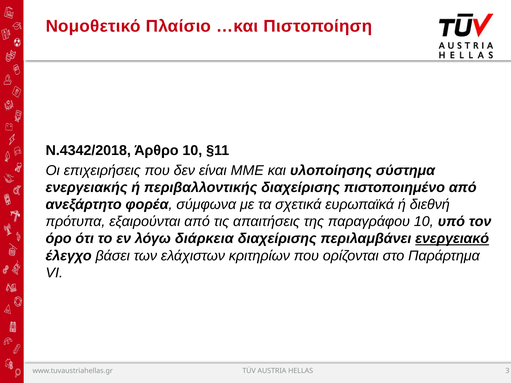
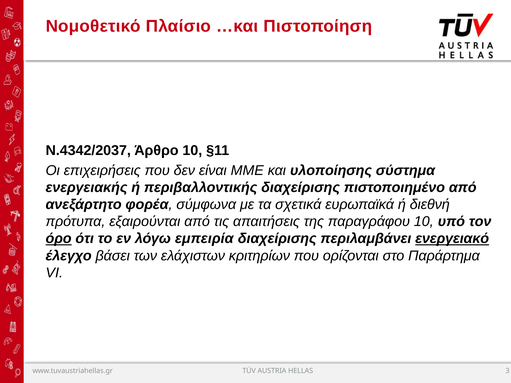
Ν.4342/2018: Ν.4342/2018 -> Ν.4342/2037
όρο underline: none -> present
διάρκεια: διάρκεια -> εμπειρία
